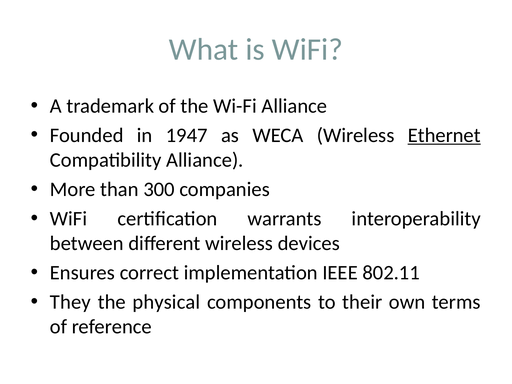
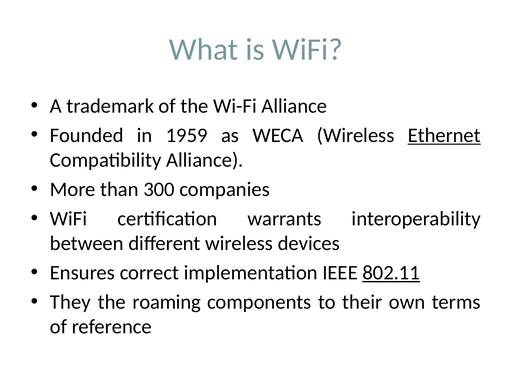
1947: 1947 -> 1959
802.11 underline: none -> present
physical: physical -> roaming
